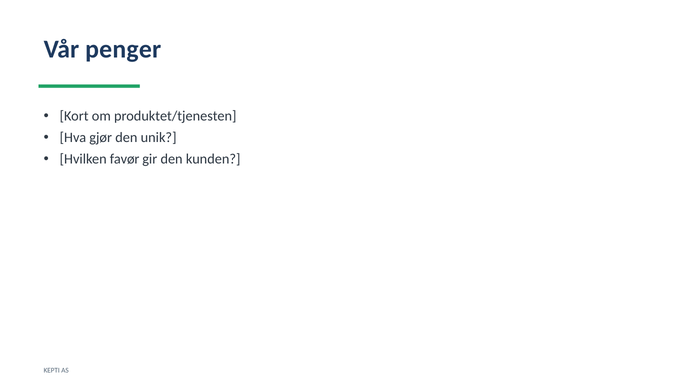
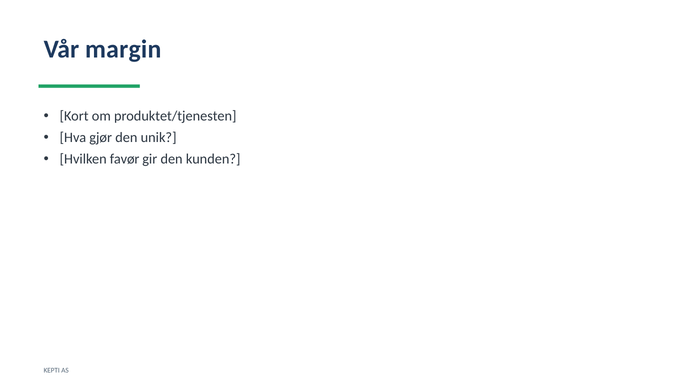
penger: penger -> margin
